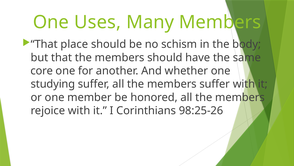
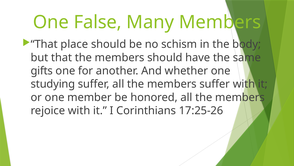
Uses: Uses -> False
core: core -> gifts
98:25-26: 98:25-26 -> 17:25-26
